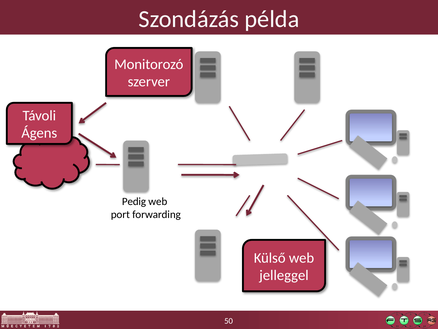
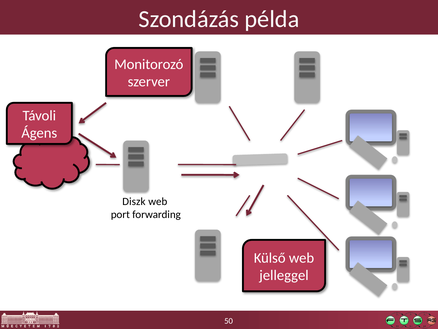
Pedig: Pedig -> Diszk
